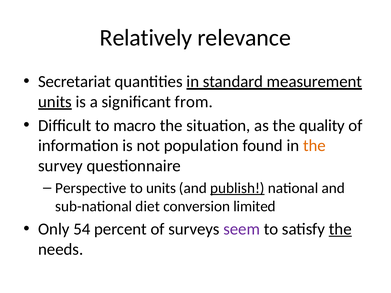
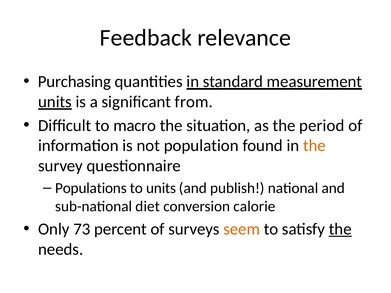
Relatively: Relatively -> Feedback
Secretariat: Secretariat -> Purchasing
quality: quality -> period
Perspective: Perspective -> Populations
publish underline: present -> none
limited: limited -> calorie
54: 54 -> 73
seem colour: purple -> orange
